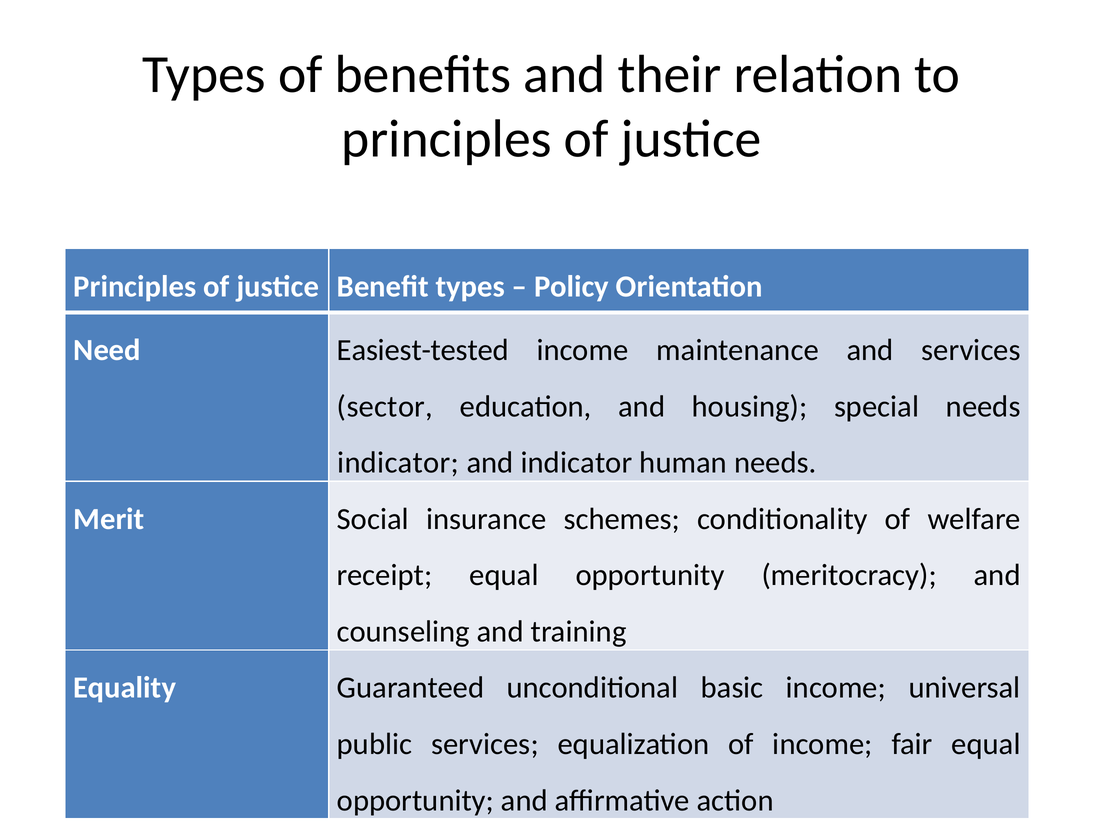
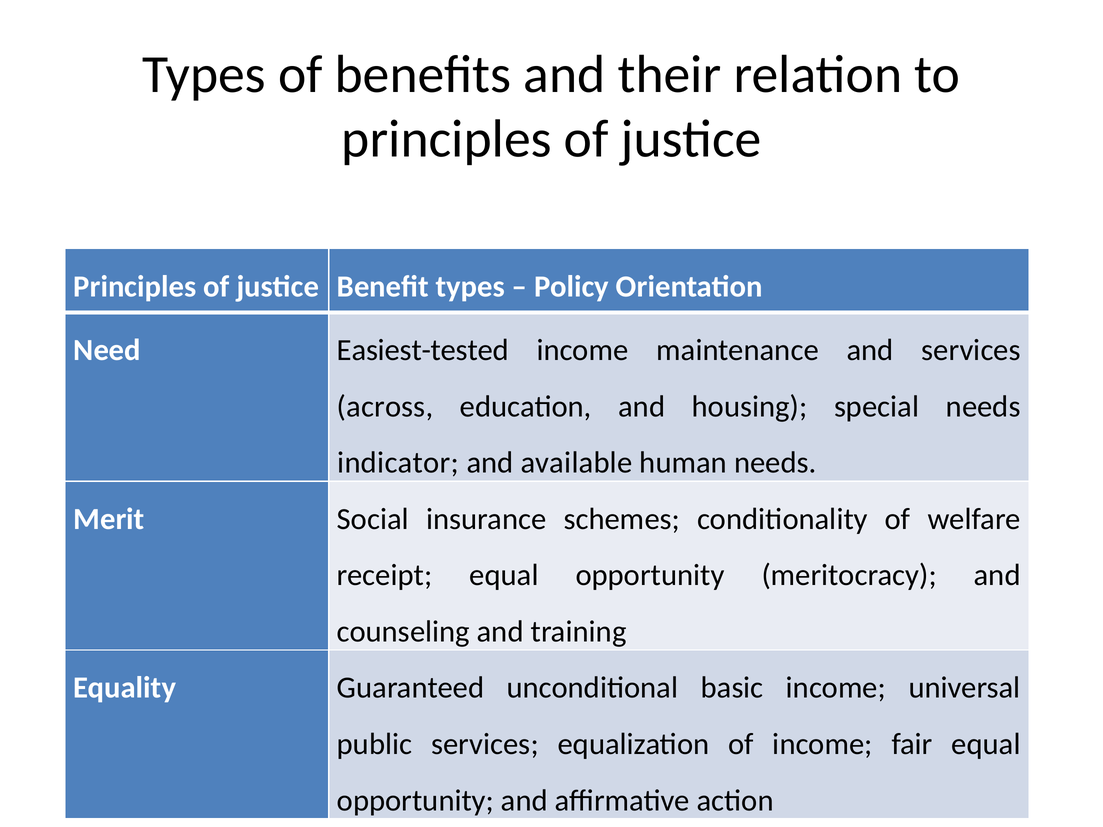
sector: sector -> across
and indicator: indicator -> available
